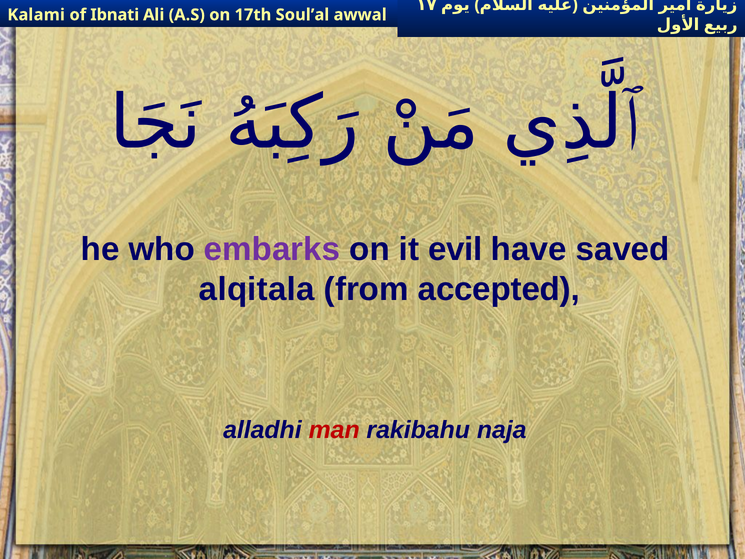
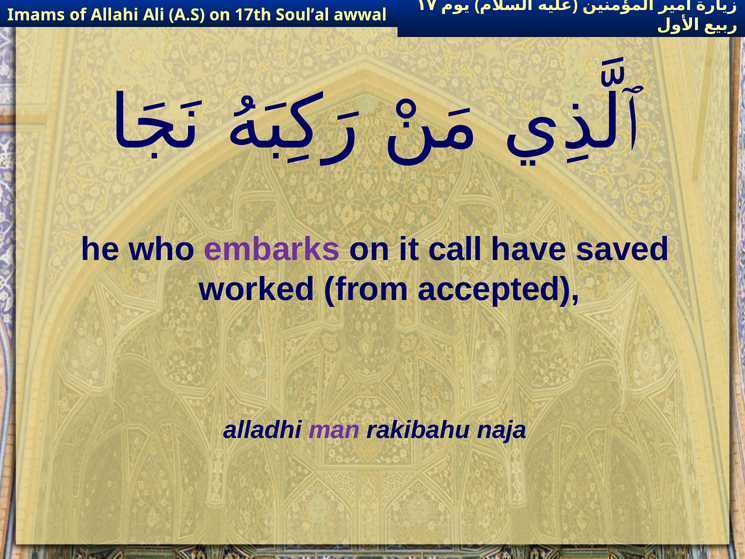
Kalami: Kalami -> Imams
Ibnati: Ibnati -> Allahi
evil: evil -> call
alqitala: alqitala -> worked
man colour: red -> purple
